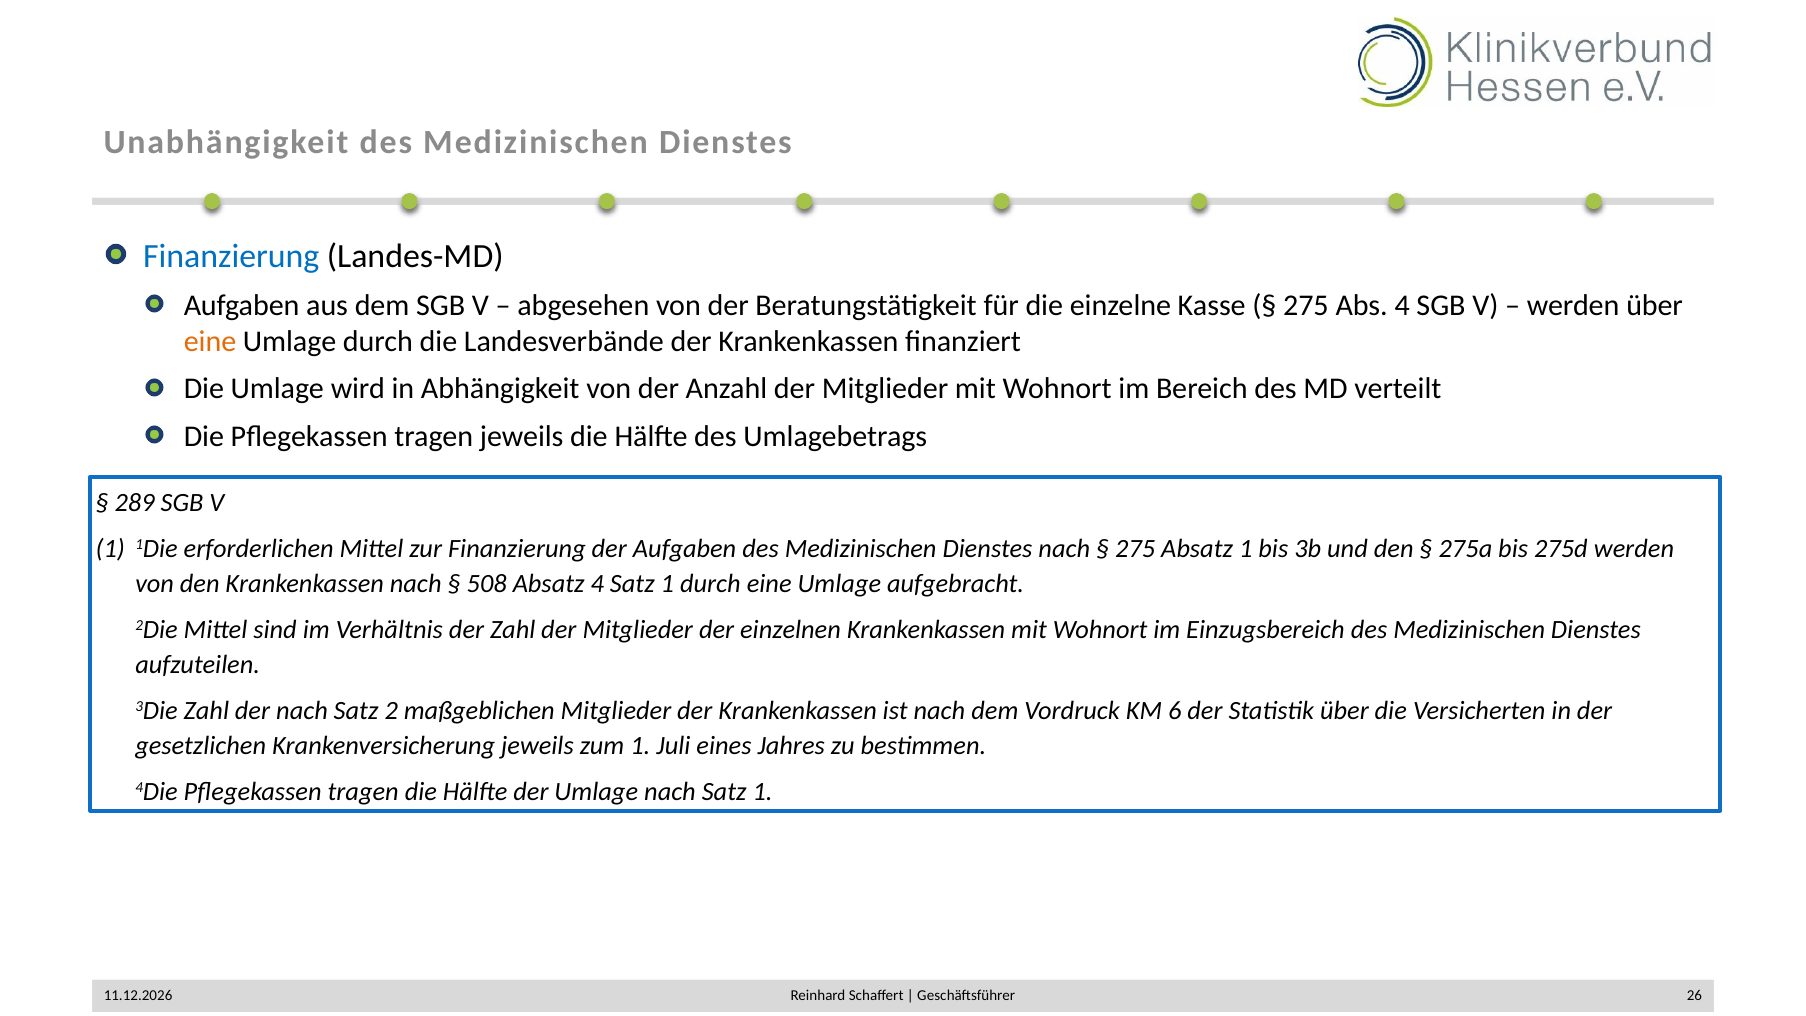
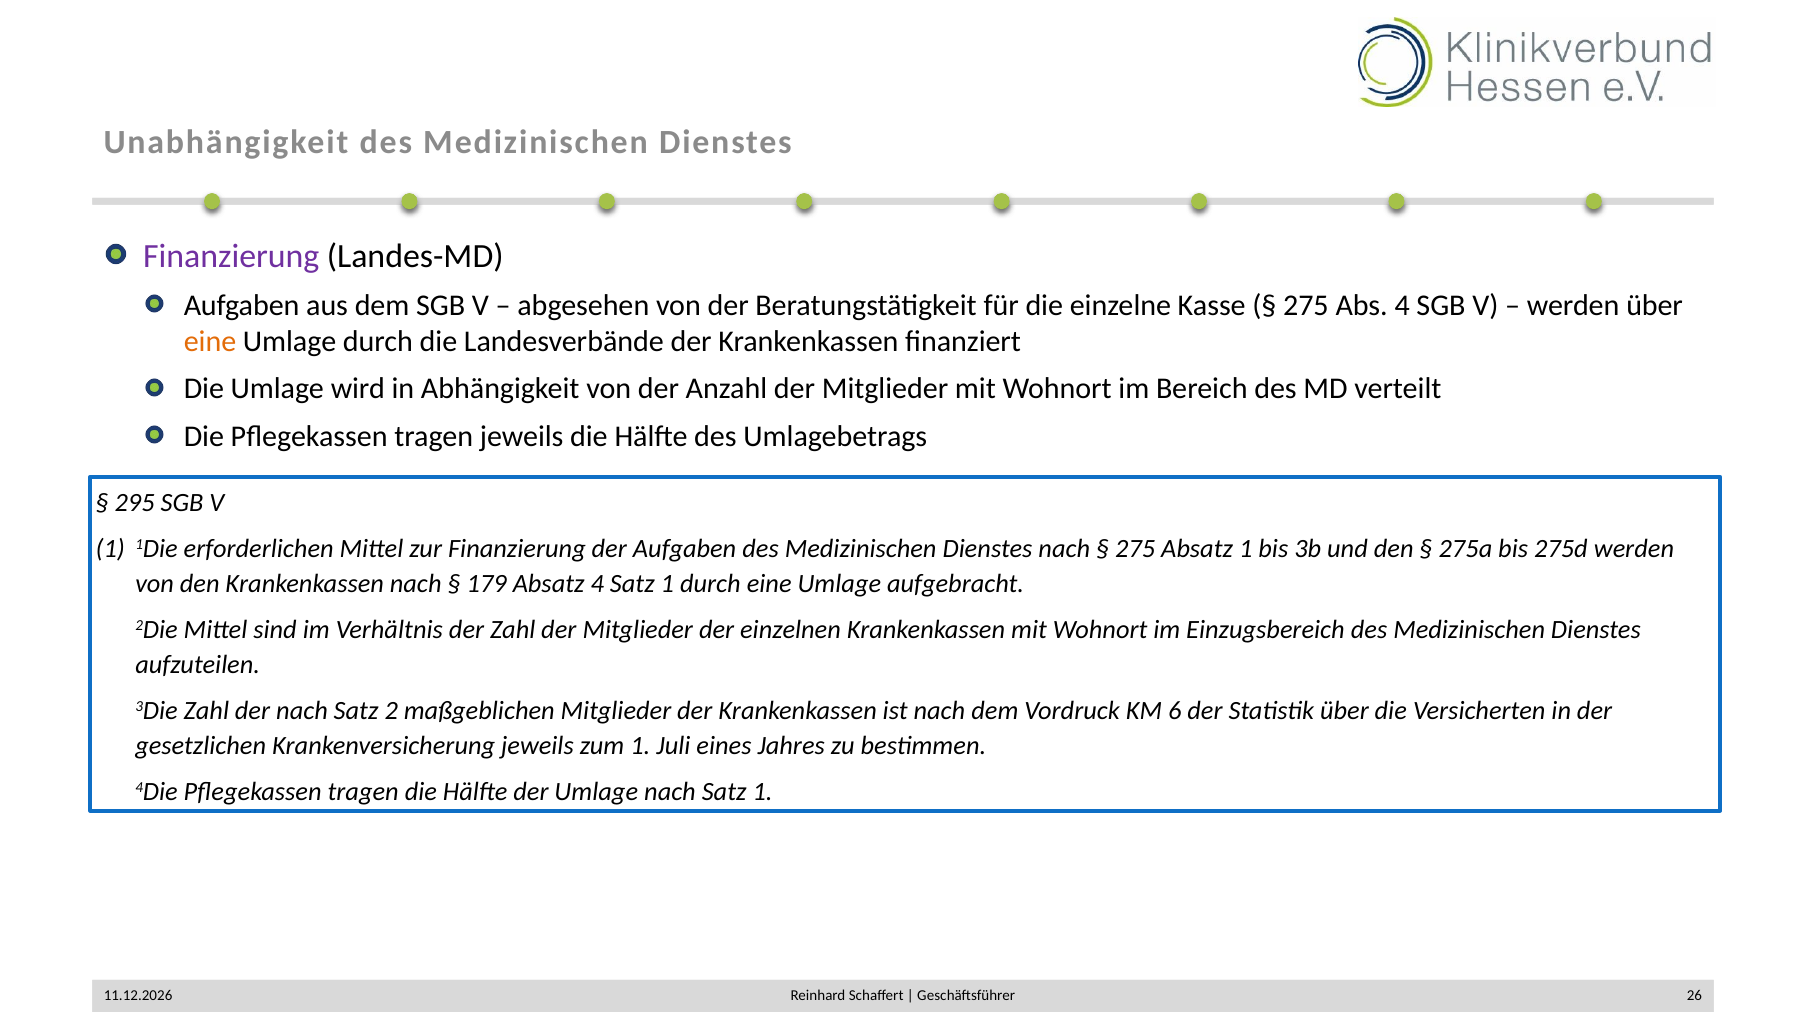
Finanzierung at (231, 256) colour: blue -> purple
289: 289 -> 295
508: 508 -> 179
